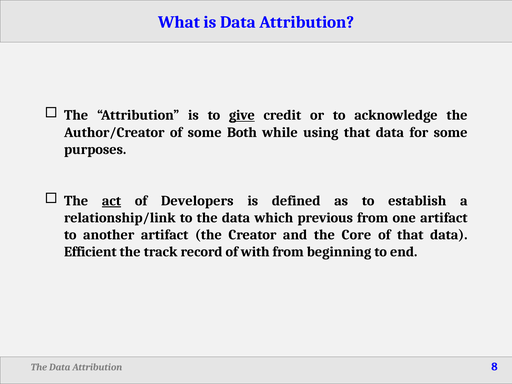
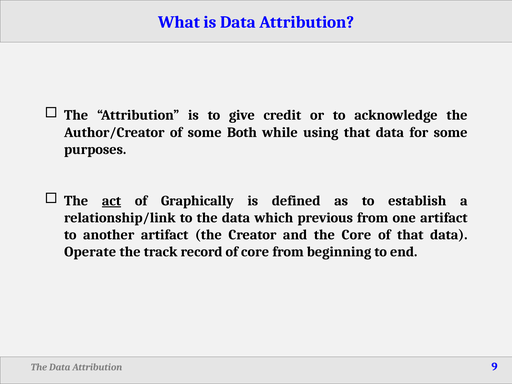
give underline: present -> none
Developers: Developers -> Graphically
Efficient: Efficient -> Operate
of with: with -> core
8: 8 -> 9
